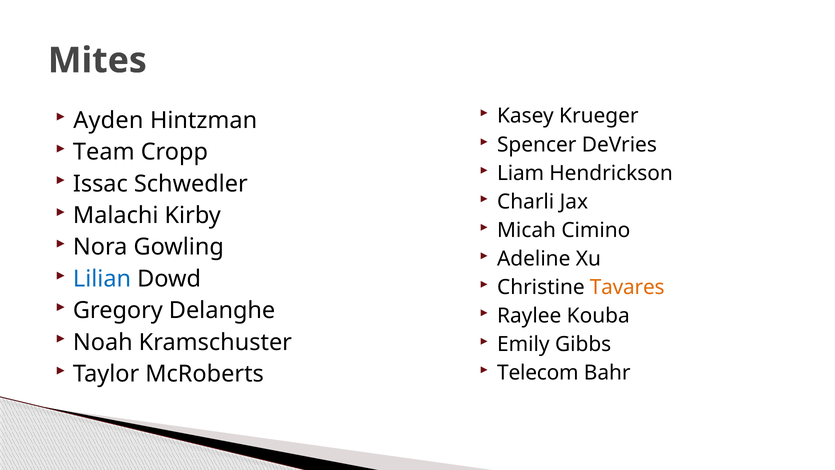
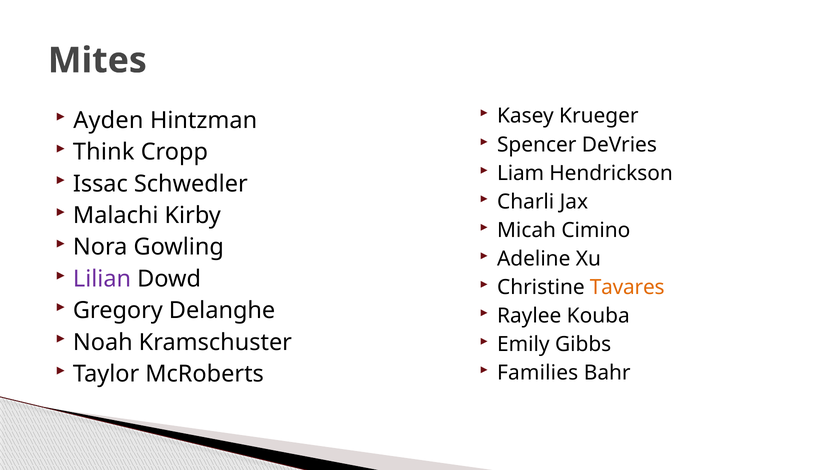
Team: Team -> Think
Lilian colour: blue -> purple
Telecom: Telecom -> Families
